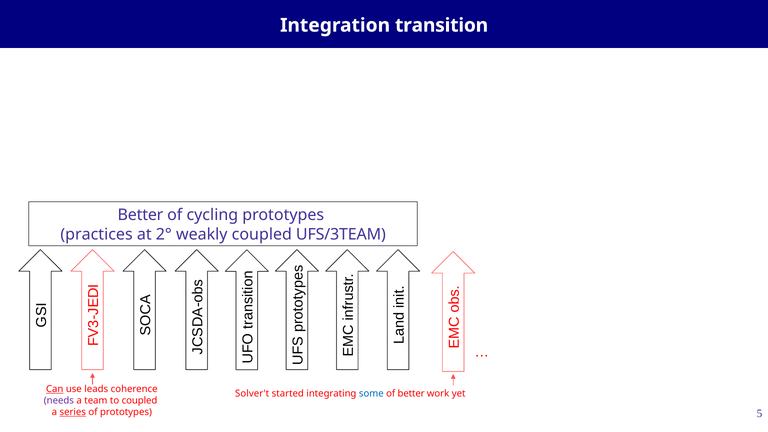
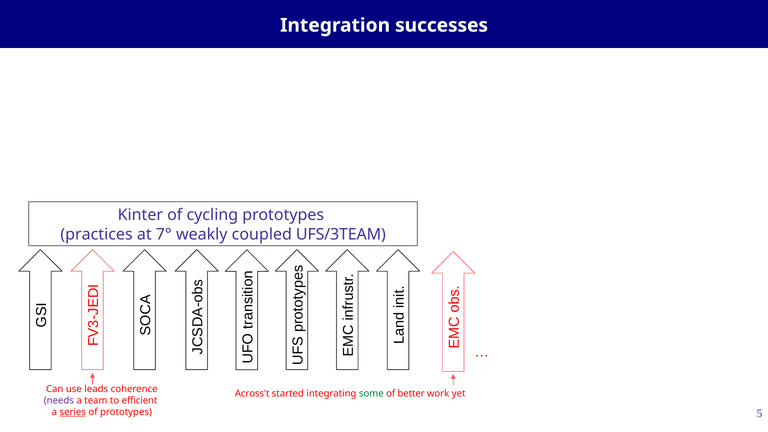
transition: transition -> successes
Better at (140, 215): Better -> Kinter
2°: 2° -> 7°
Can underline: present -> none
Solver't: Solver't -> Across't
some colour: blue -> green
to coupled: coupled -> efficient
